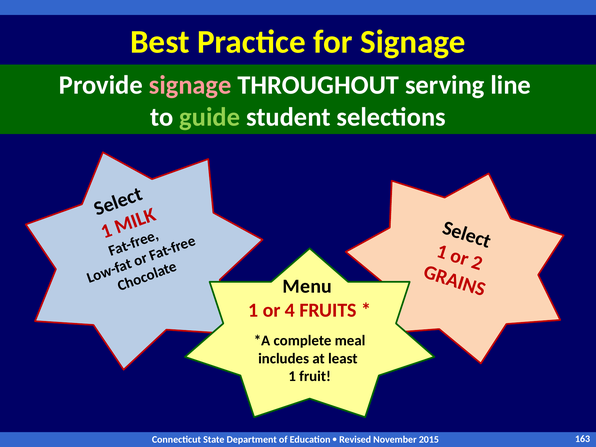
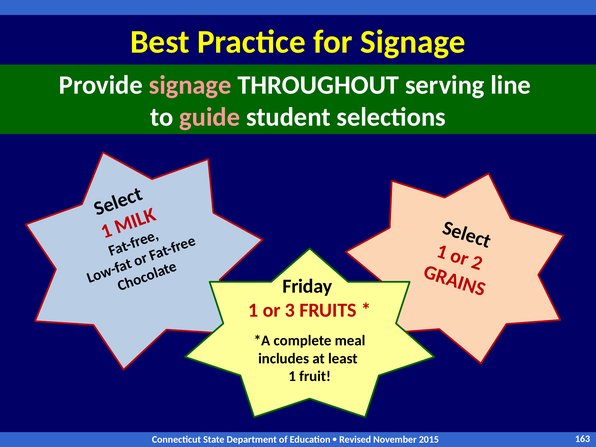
guide colour: light green -> pink
Menu: Menu -> Friday
4: 4 -> 3
